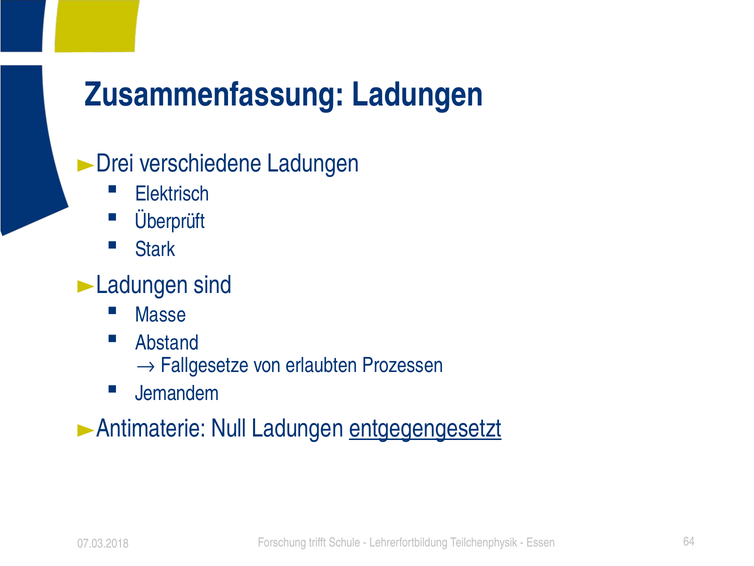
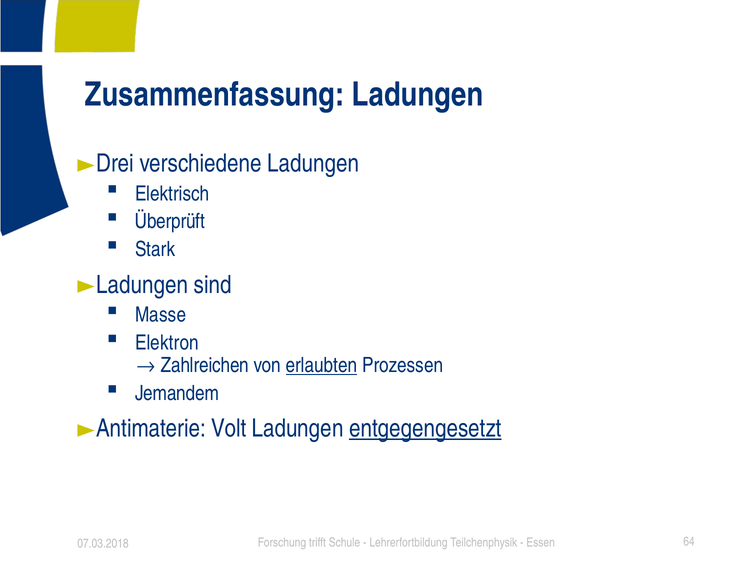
Abstand: Abstand -> Elektron
Fallgesetze: Fallgesetze -> Zahlreichen
erlaubten underline: none -> present
Null: Null -> Volt
